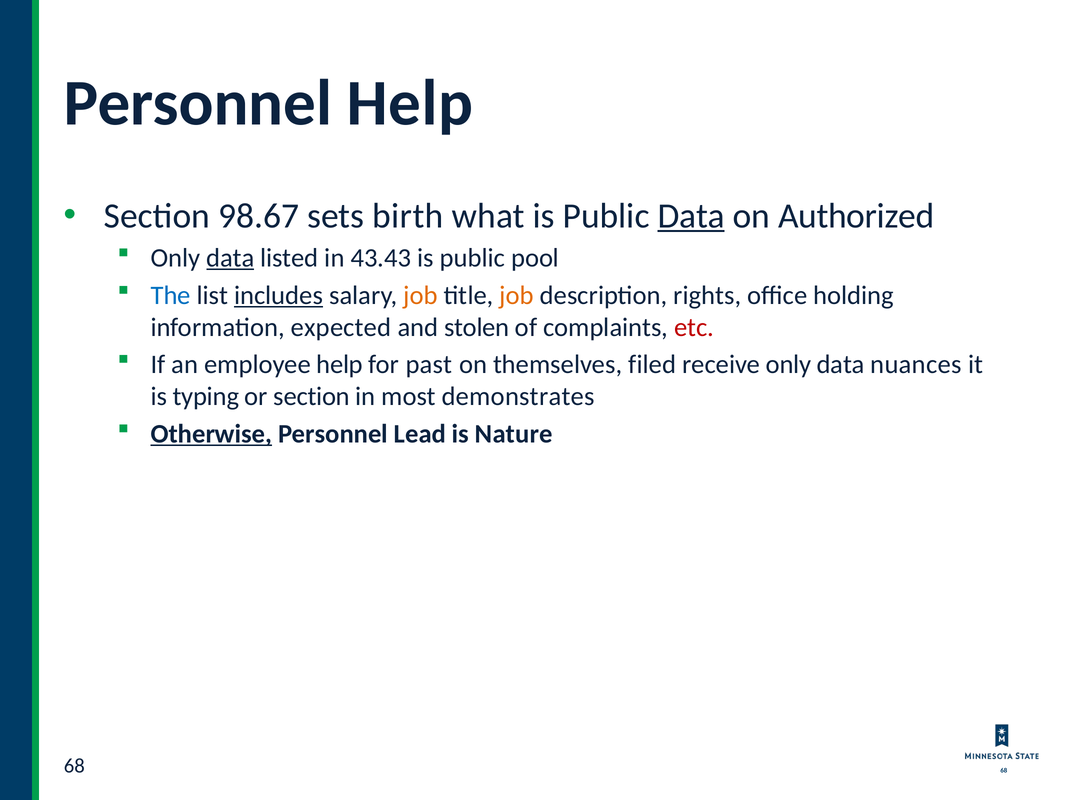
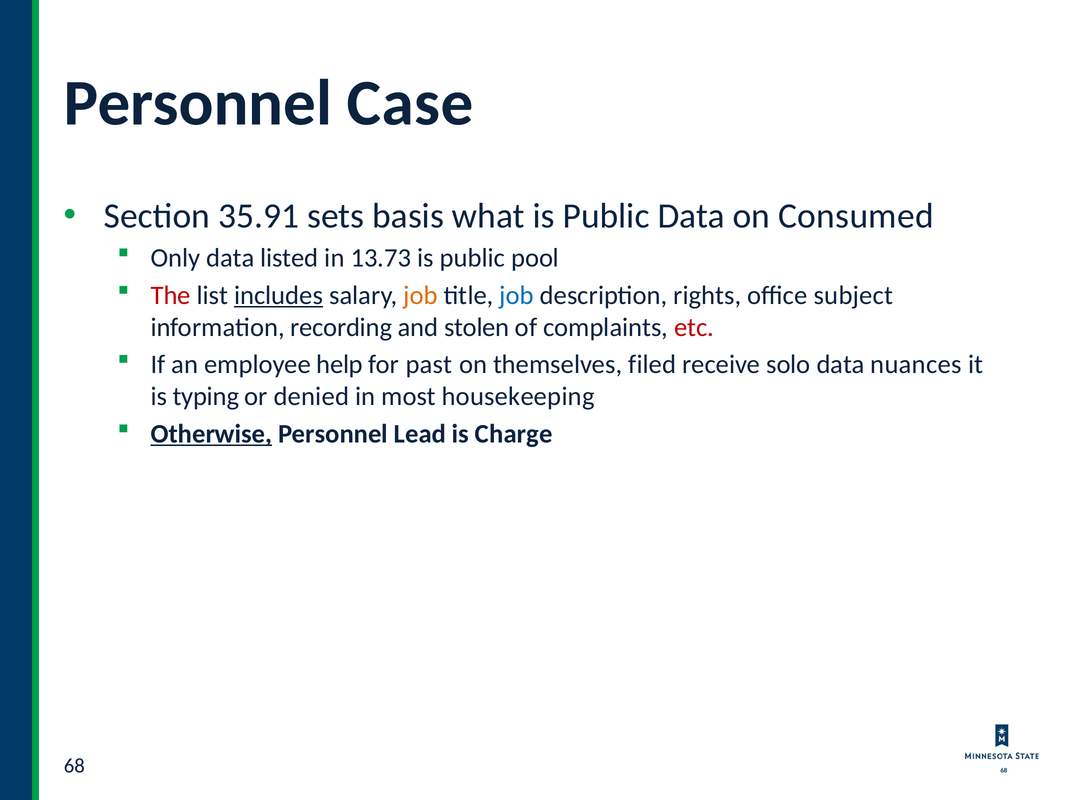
Personnel Help: Help -> Case
98.67: 98.67 -> 35.91
birth: birth -> basis
Data at (691, 216) underline: present -> none
Authorized: Authorized -> Consumed
data at (230, 258) underline: present -> none
43.43: 43.43 -> 13.73
The colour: blue -> red
job at (517, 295) colour: orange -> blue
holding: holding -> subject
expected: expected -> recording
receive only: only -> solo
or section: section -> denied
demonstrates: demonstrates -> housekeeping
Nature: Nature -> Charge
